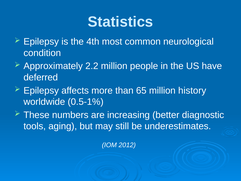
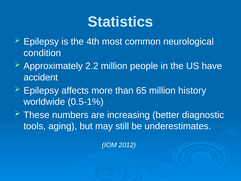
deferred: deferred -> accident
